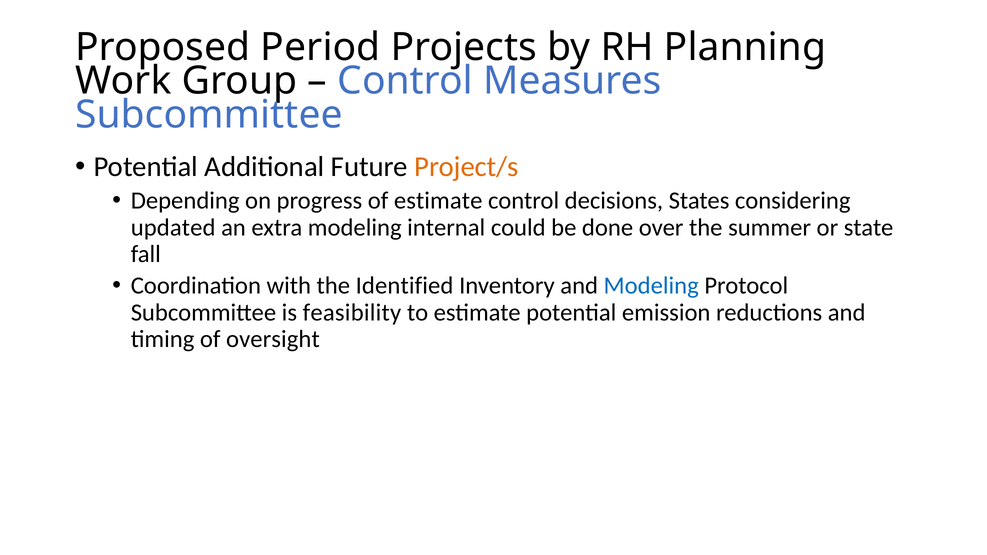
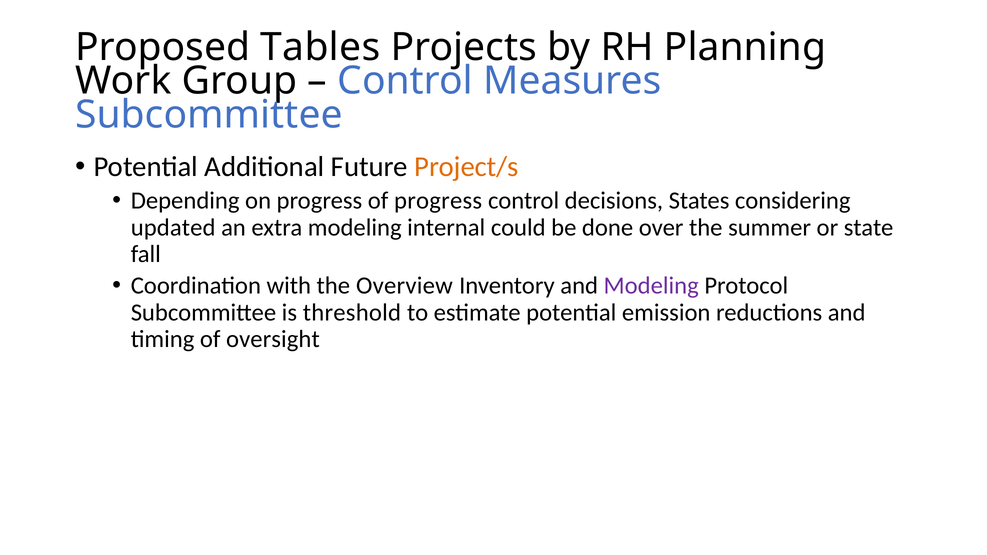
Period: Period -> Tables
of estimate: estimate -> progress
Identified: Identified -> Overview
Modeling at (651, 286) colour: blue -> purple
feasibility: feasibility -> threshold
